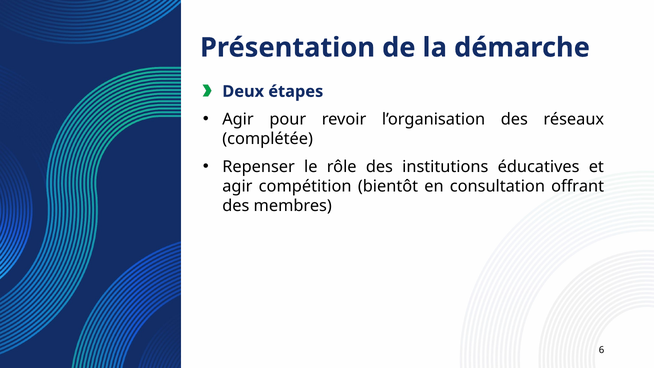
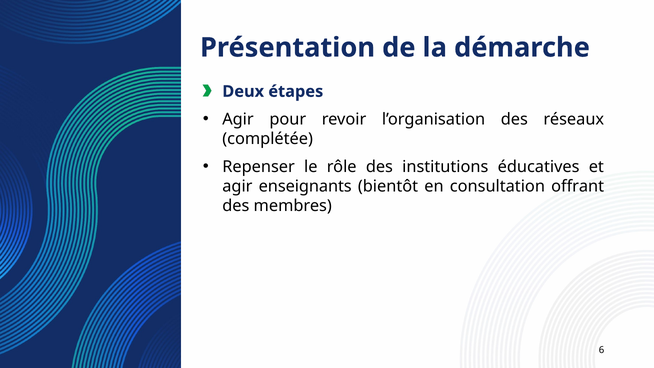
compétition: compétition -> enseignants
